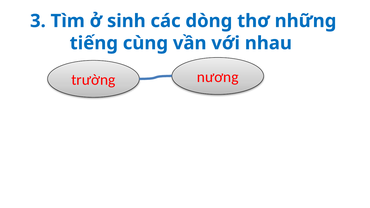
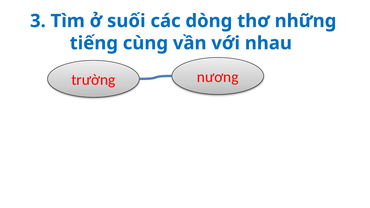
sinh: sinh -> suối
